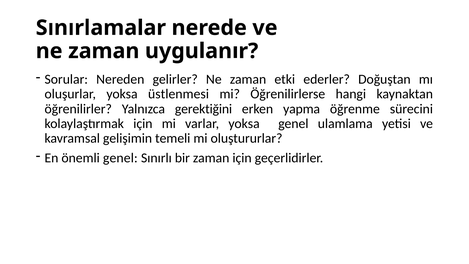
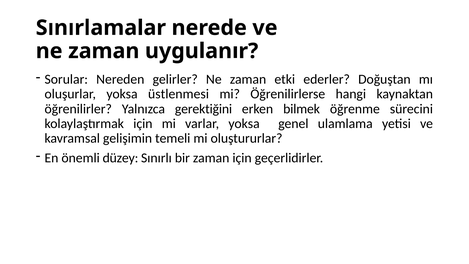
yapma: yapma -> bilmek
önemli genel: genel -> düzey
